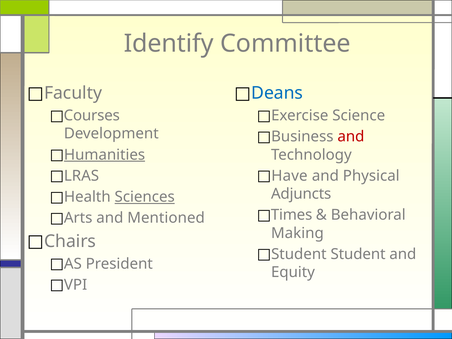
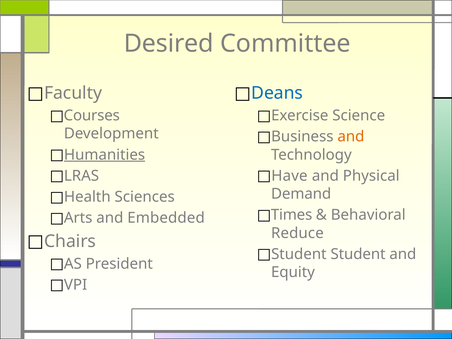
Identify: Identify -> Desired
and at (351, 137) colour: red -> orange
Adjuncts: Adjuncts -> Demand
Sciences underline: present -> none
Mentioned: Mentioned -> Embedded
Making: Making -> Reduce
